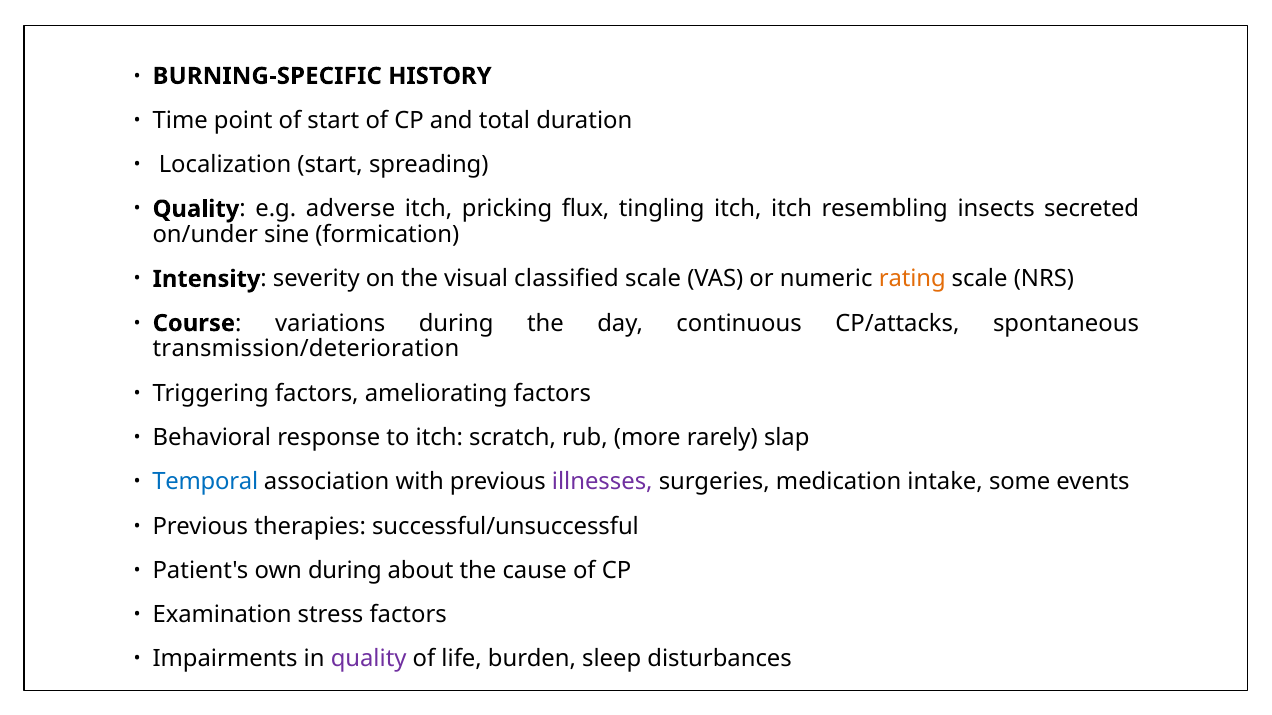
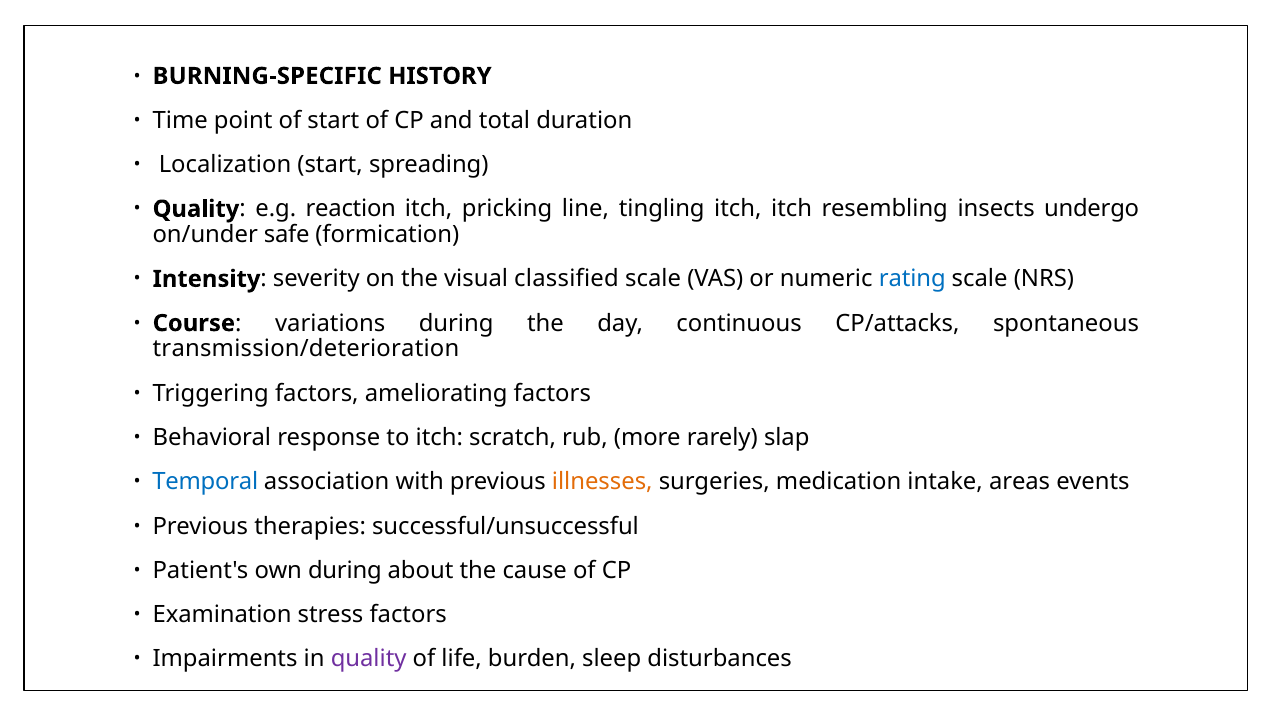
adverse: adverse -> reaction
flux: flux -> line
secreted: secreted -> undergo
sine: sine -> safe
rating colour: orange -> blue
illnesses colour: purple -> orange
some: some -> areas
